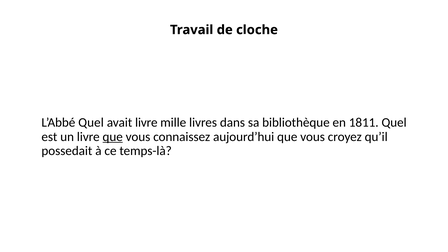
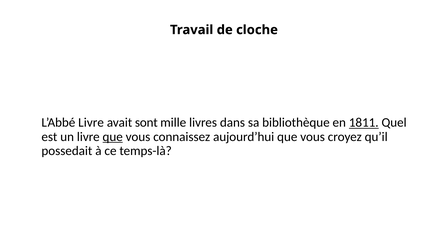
L’Abbé Quel: Quel -> Livre
avait livre: livre -> sont
1811 underline: none -> present
